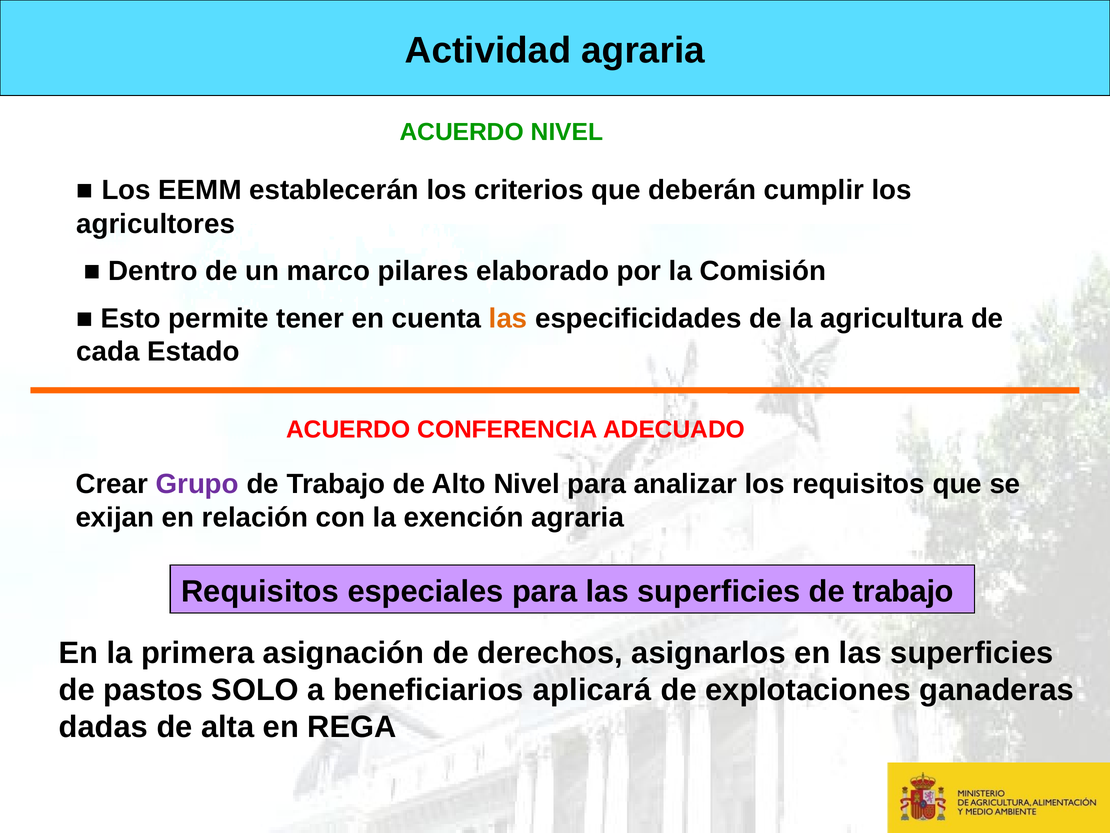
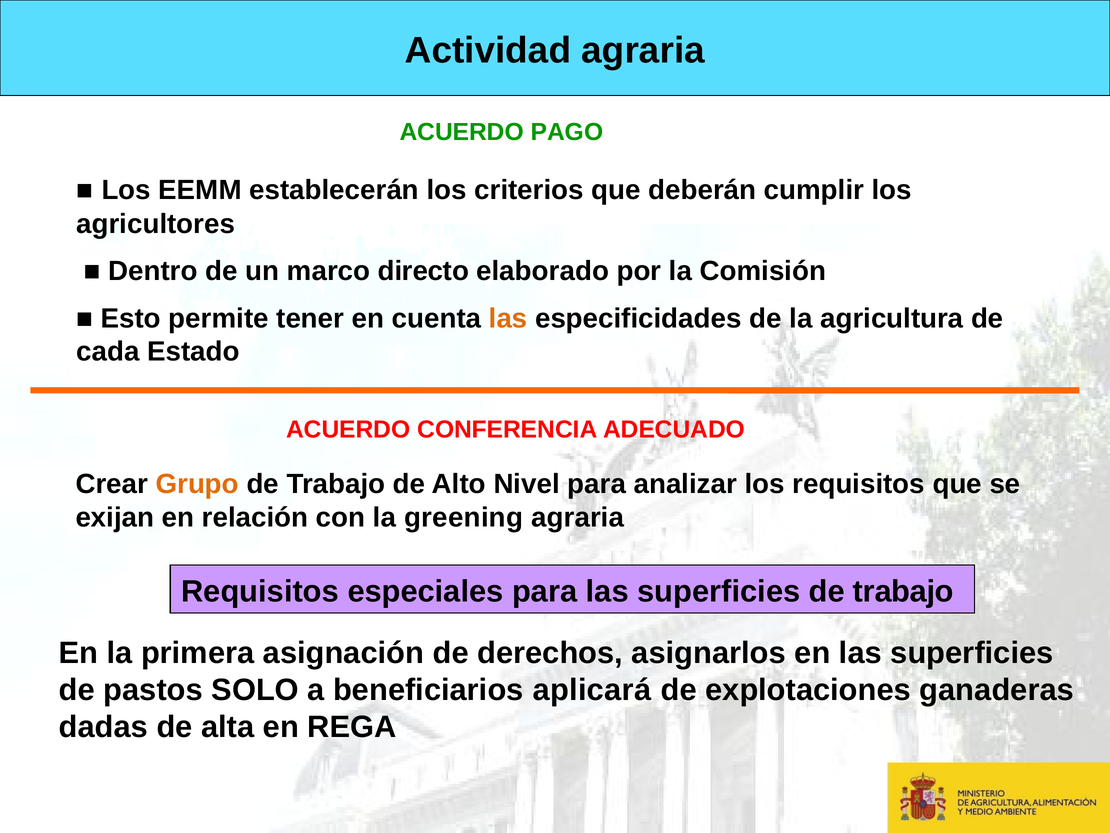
ACUERDO NIVEL: NIVEL -> PAGO
pilares: pilares -> directo
Grupo colour: purple -> orange
exención: exención -> greening
